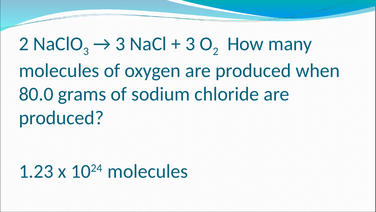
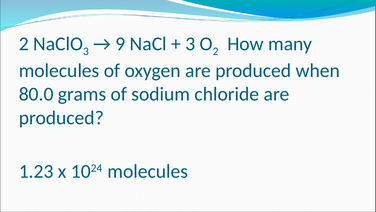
3 at (120, 44): 3 -> 9
